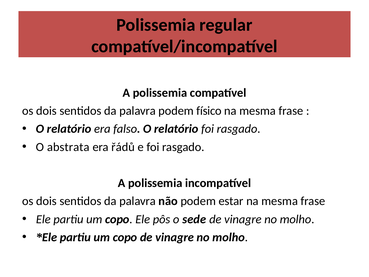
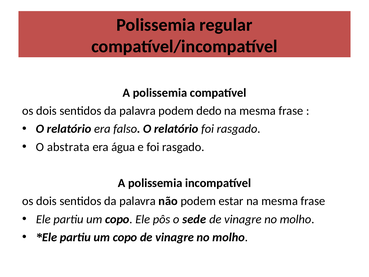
físico: físico -> dedo
řádů: řádů -> água
